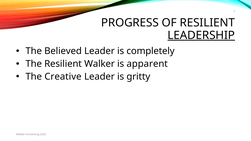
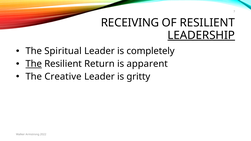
PROGRESS: PROGRESS -> RECEIVING
Believed: Believed -> Spiritual
The at (34, 64) underline: none -> present
Resilient Walker: Walker -> Return
